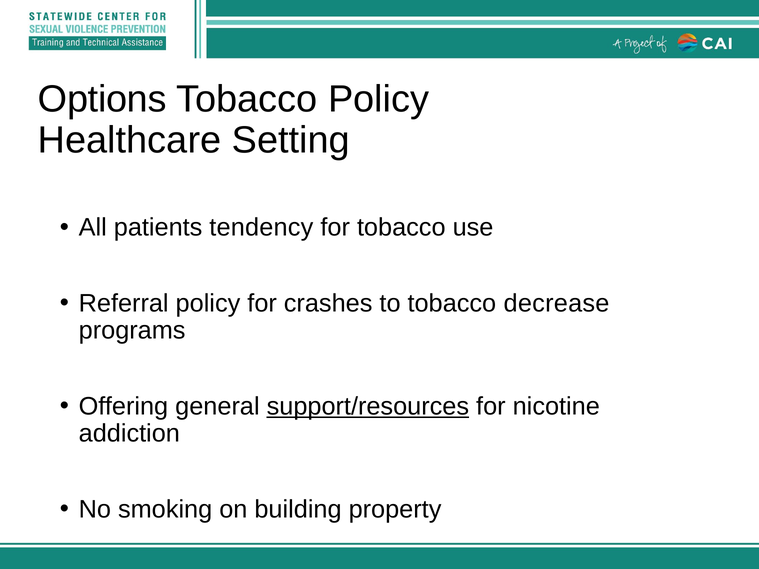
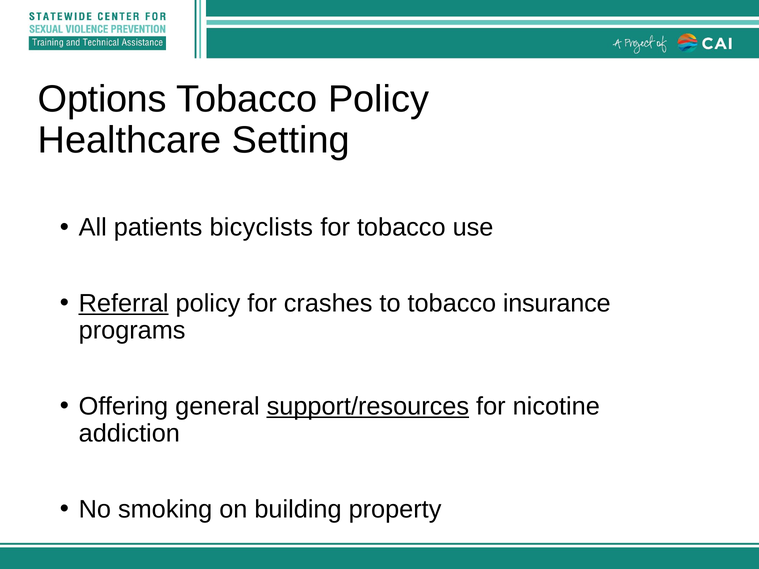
tendency: tendency -> bicyclists
Referral underline: none -> present
decrease: decrease -> insurance
